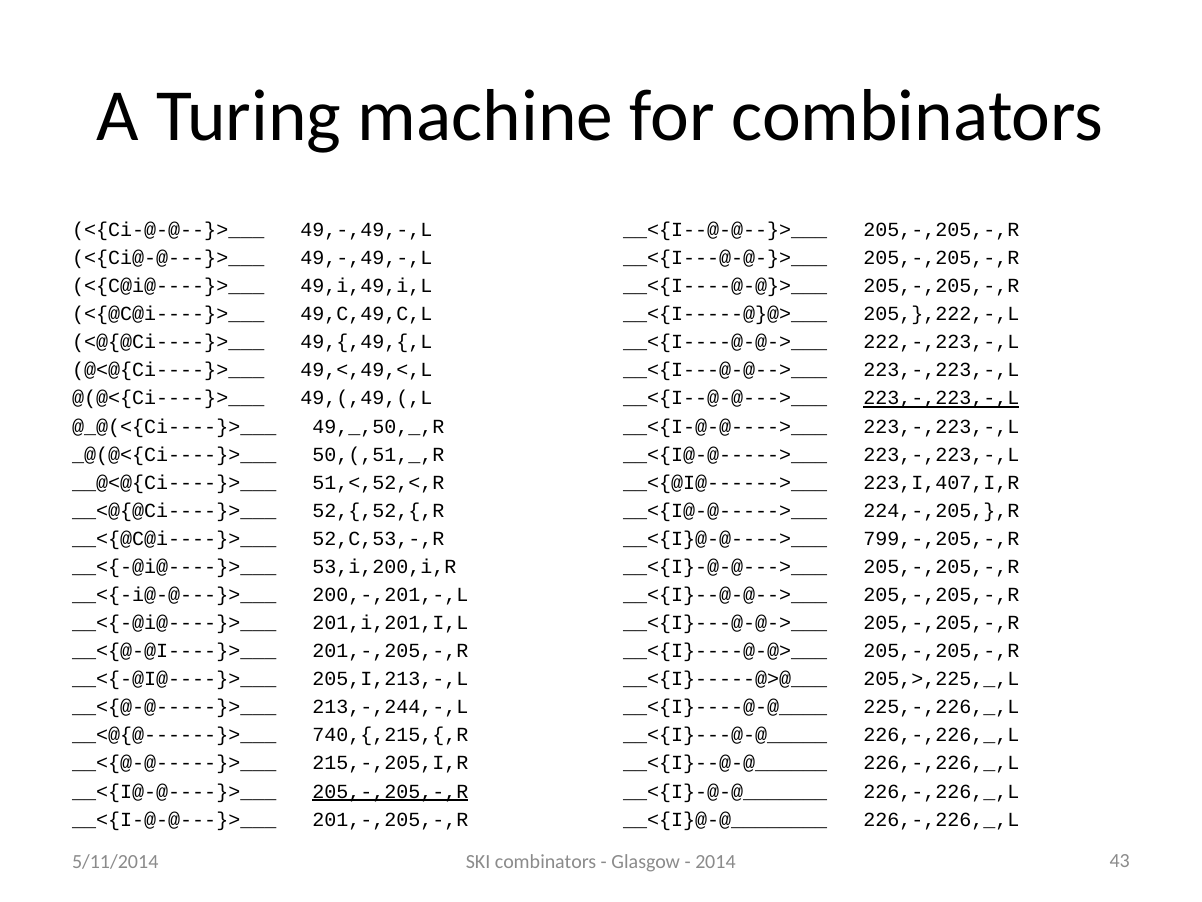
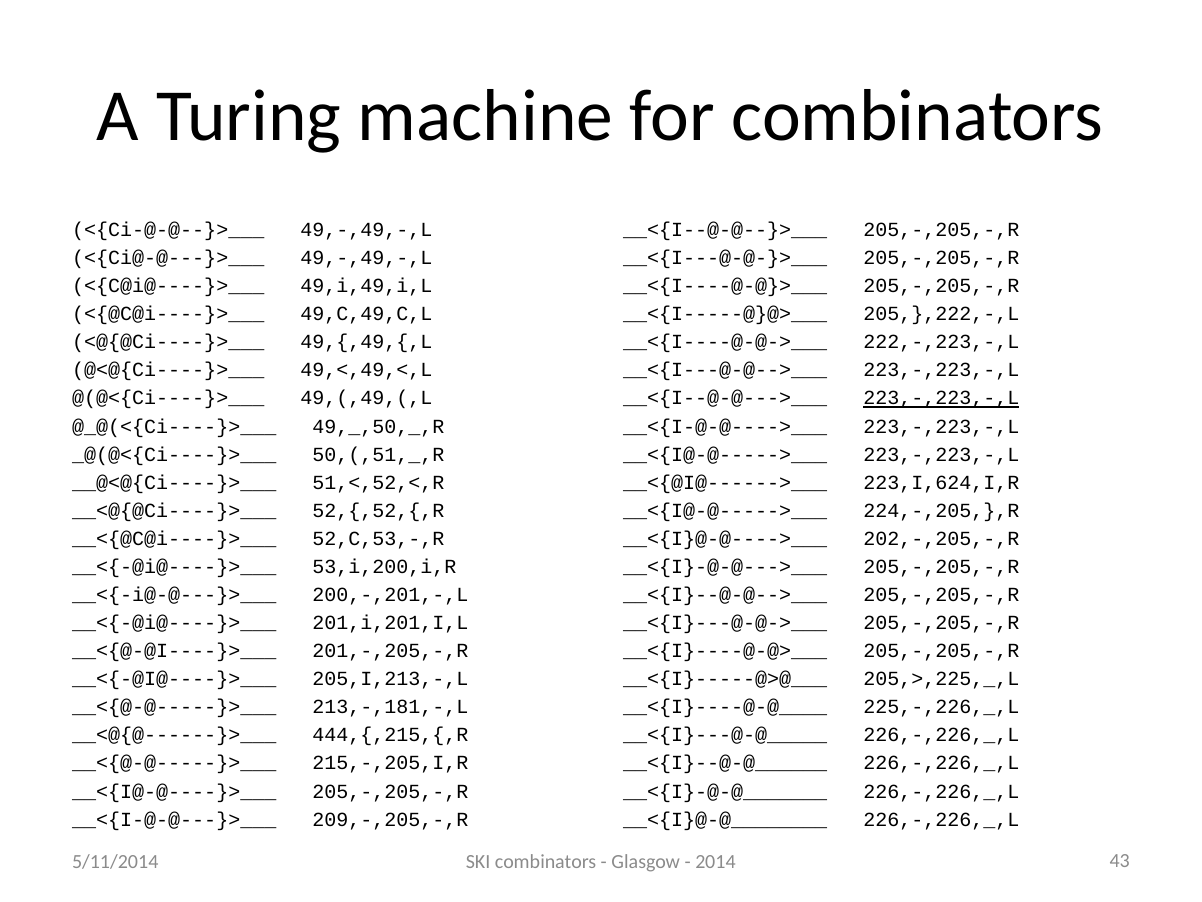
223,I,407,I,R: 223,I,407,I,R -> 223,I,624,I,R
799,-,205,-,R: 799,-,205,-,R -> 202,-,205,-,R
213,-,244,-,L: 213,-,244,-,L -> 213,-,181,-,L
740,{,215,{,R: 740,{,215,{,R -> 444,{,215,{,R
205,-,205,-,R at (390, 791) underline: present -> none
__<{I-@-@---}>___ 201,-,205,-,R: 201,-,205,-,R -> 209,-,205,-,R
